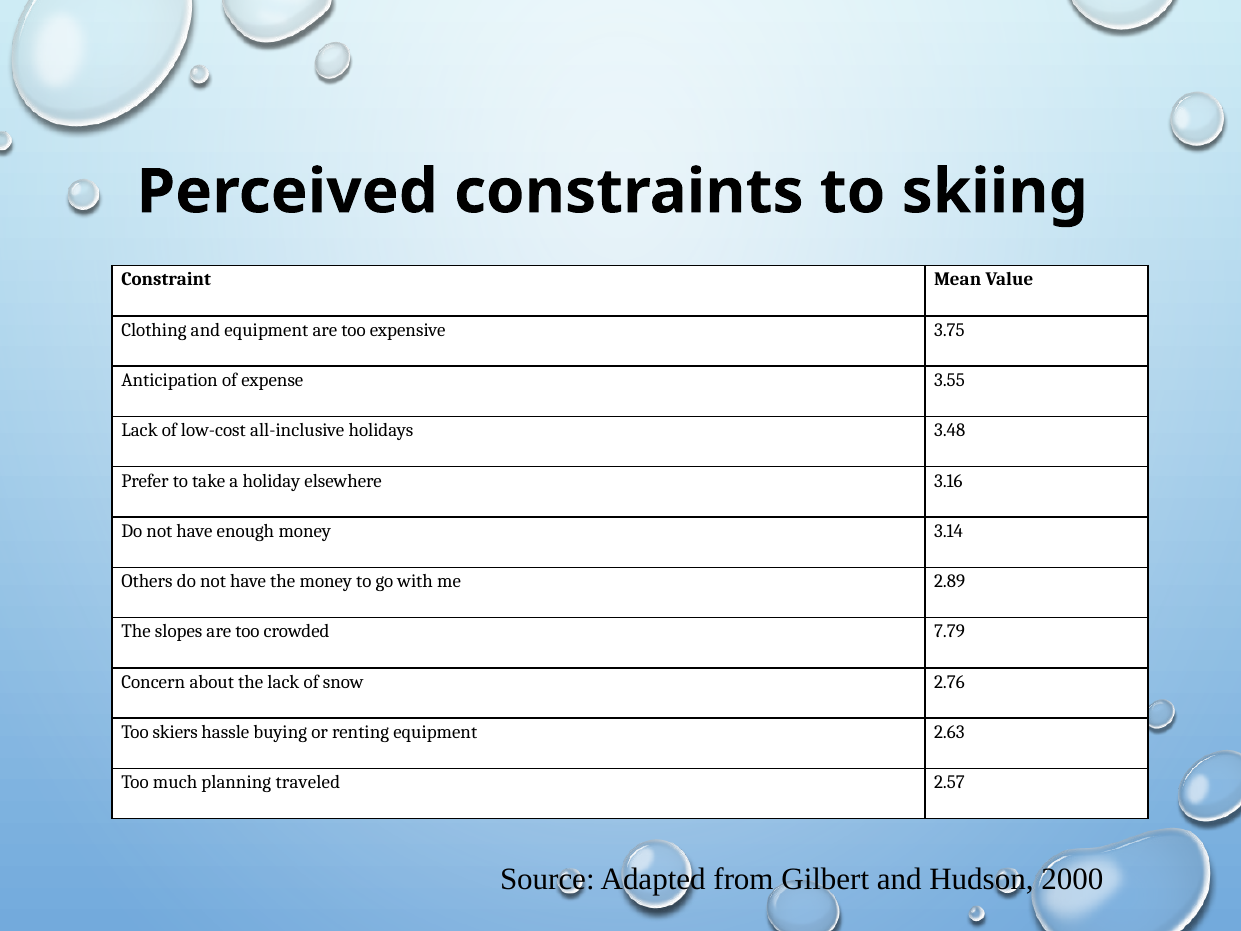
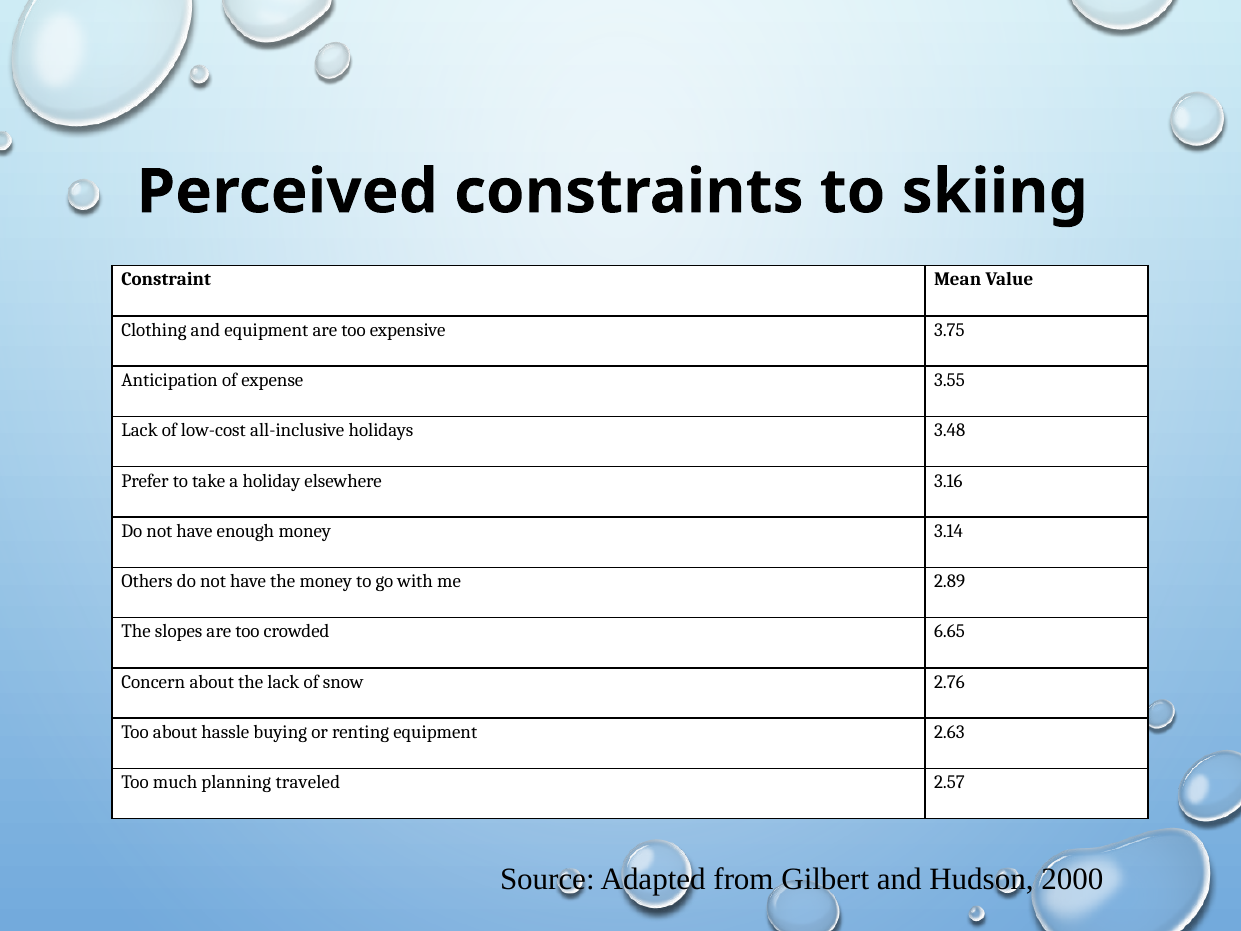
7.79: 7.79 -> 6.65
Too skiers: skiers -> about
